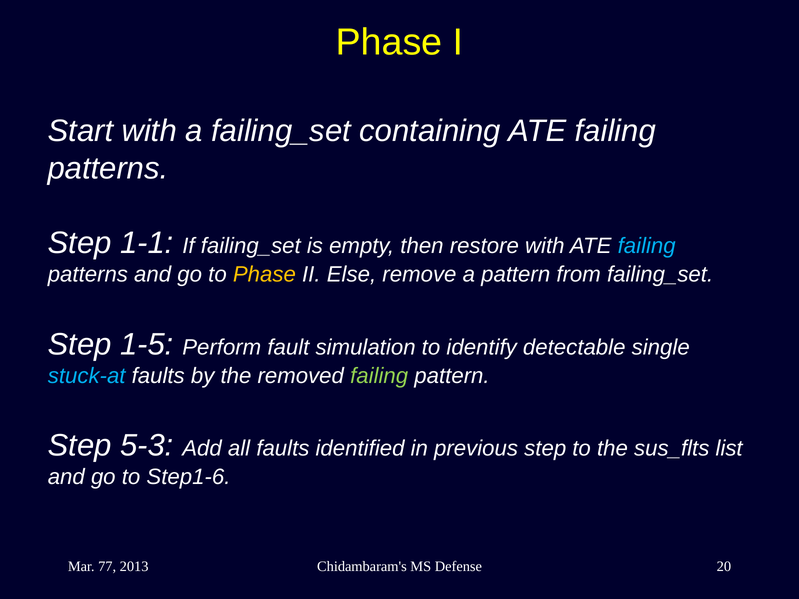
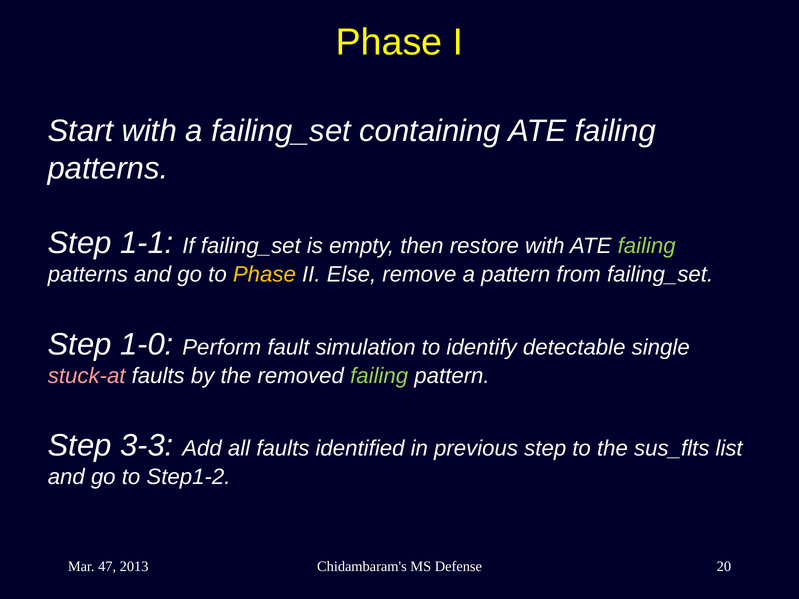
failing at (647, 246) colour: light blue -> light green
1-5: 1-5 -> 1-0
stuck-at colour: light blue -> pink
5-3: 5-3 -> 3-3
Step1-6: Step1-6 -> Step1-2
77: 77 -> 47
